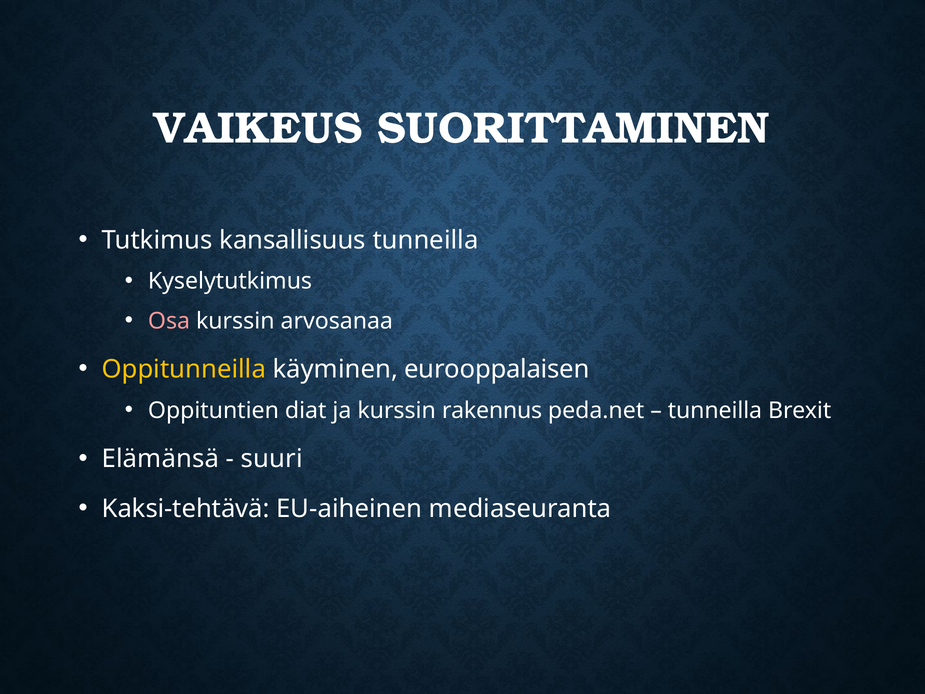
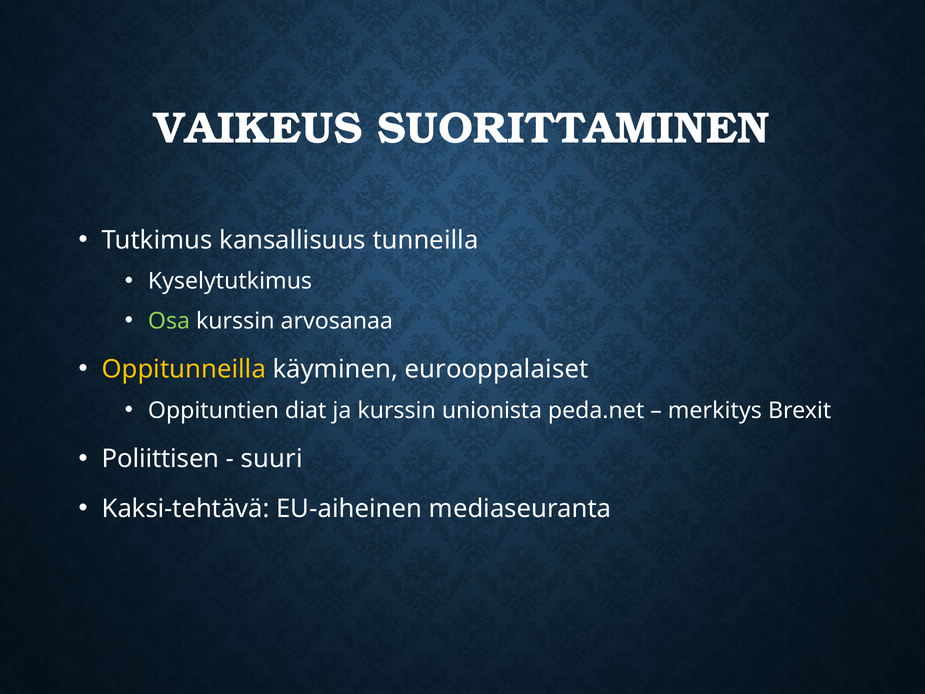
Osa colour: pink -> light green
eurooppalaisen: eurooppalaisen -> eurooppalaiset
rakennus: rakennus -> unionista
tunneilla at (715, 410): tunneilla -> merkitys
Elämänsä: Elämänsä -> Poliittisen
